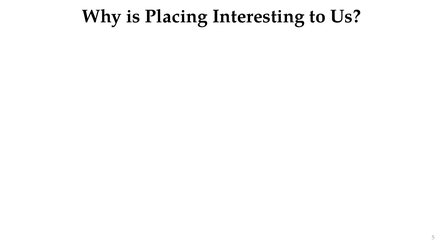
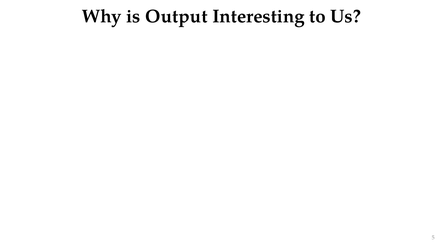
Placing: Placing -> Output
